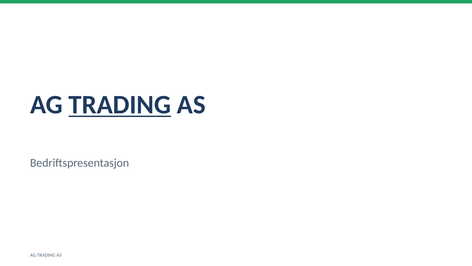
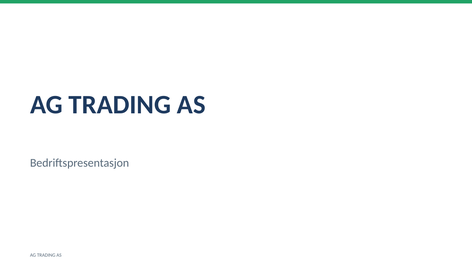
TRADING at (120, 105) underline: present -> none
